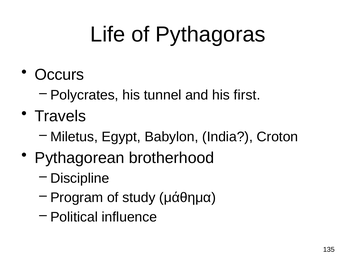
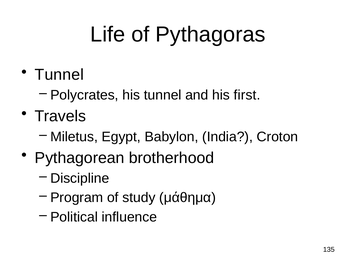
Occurs at (59, 75): Occurs -> Tunnel
